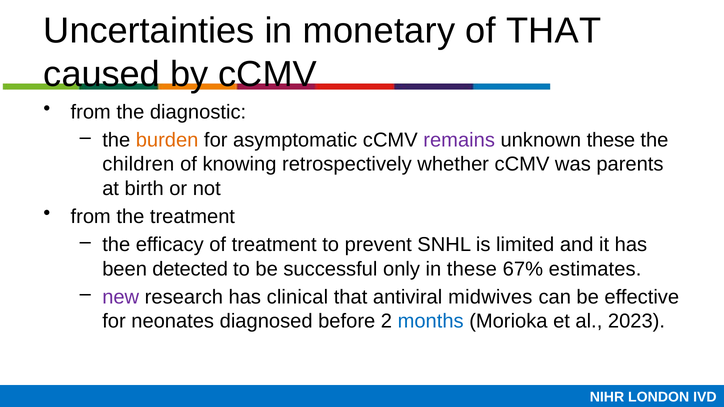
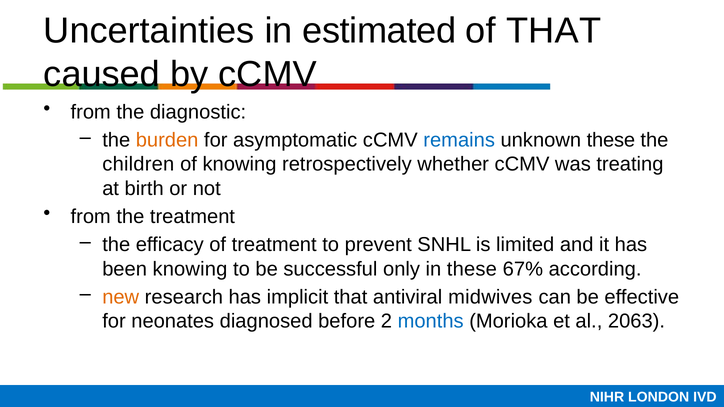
monetary: monetary -> estimated
remains colour: purple -> blue
parents: parents -> treating
been detected: detected -> knowing
estimates: estimates -> according
new colour: purple -> orange
clinical: clinical -> implicit
2023: 2023 -> 2063
